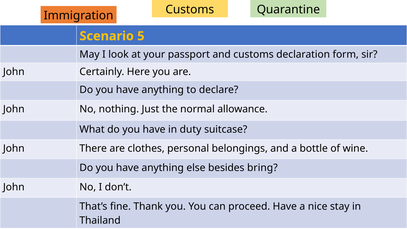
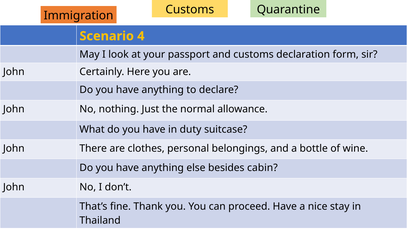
5: 5 -> 4
bring: bring -> cabin
